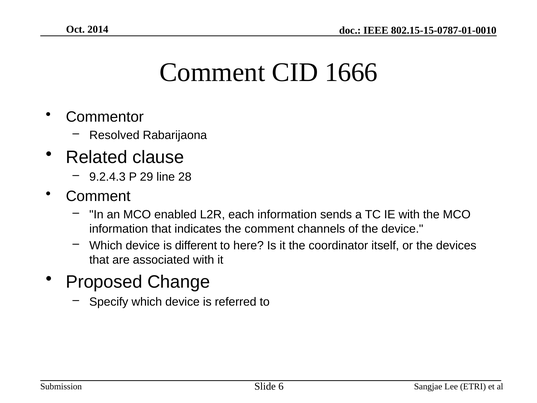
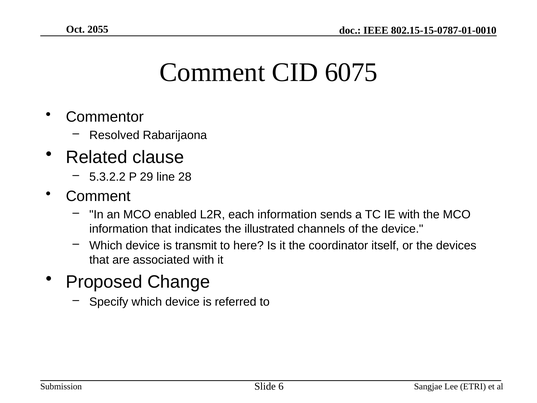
2014: 2014 -> 2055
1666: 1666 -> 6075
9.2.4.3: 9.2.4.3 -> 5.3.2.2
the comment: comment -> illustrated
different: different -> transmit
